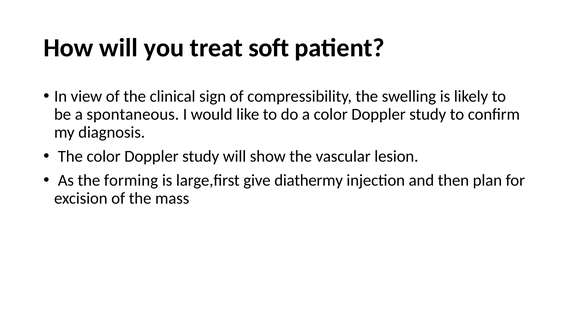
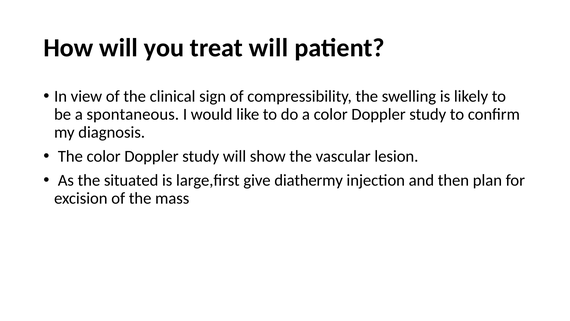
treat soft: soft -> will
forming: forming -> situated
